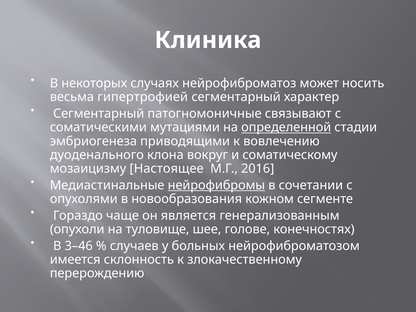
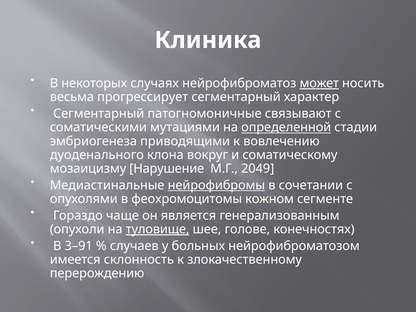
может underline: none -> present
гипертрофией: гипертрофией -> прогрессирует
Настоящее: Настоящее -> Нарушение
2016: 2016 -> 2049
новообразования: новообразования -> феохромоцитомы
туловище underline: none -> present
3–46: 3–46 -> 3–91
